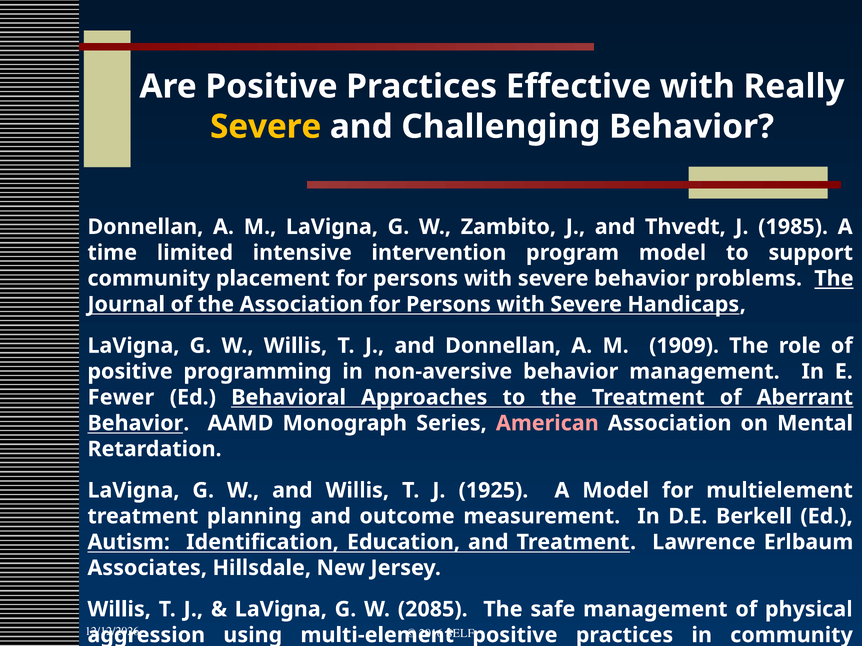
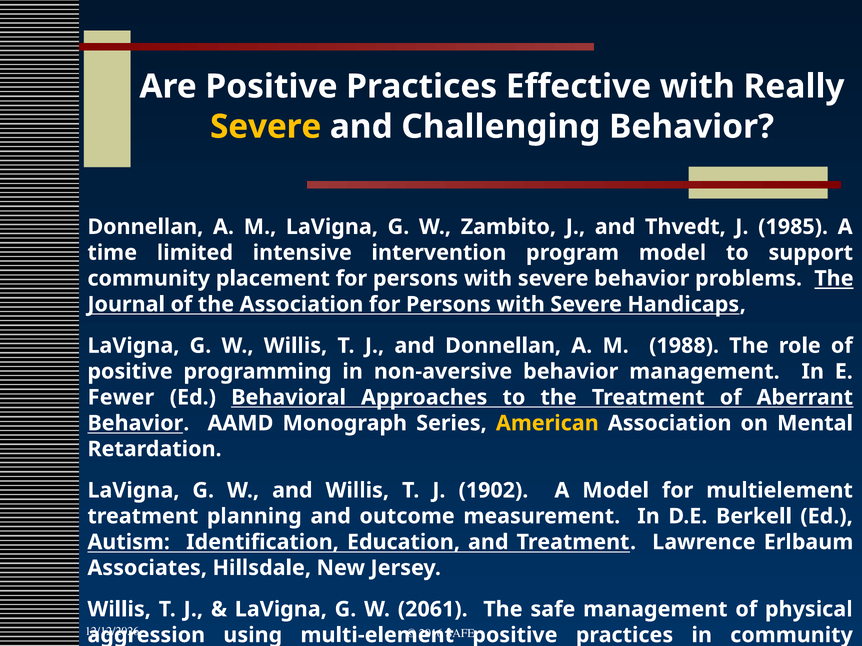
1909: 1909 -> 1988
American colour: pink -> yellow
1925: 1925 -> 1902
2085: 2085 -> 2061
SELF at (460, 634): SELF -> SAFE
